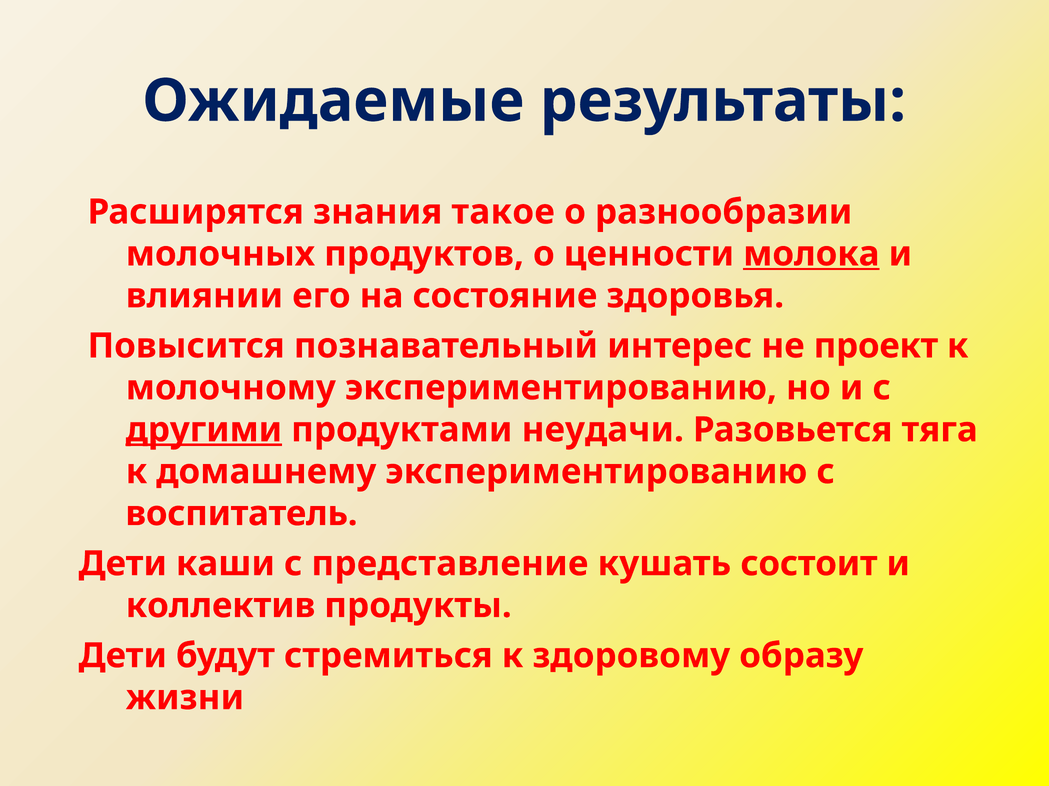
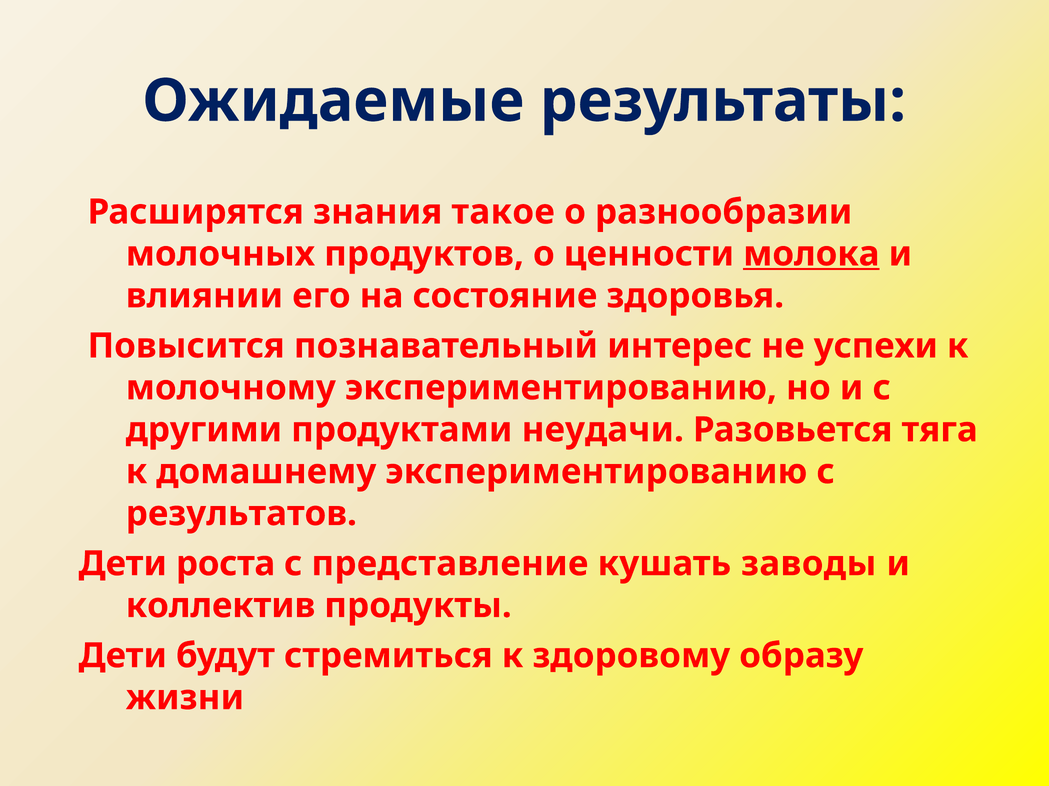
проект: проект -> успехи
другими underline: present -> none
воспитатель: воспитатель -> результатов
каши: каши -> роста
состоит: состоит -> заводы
